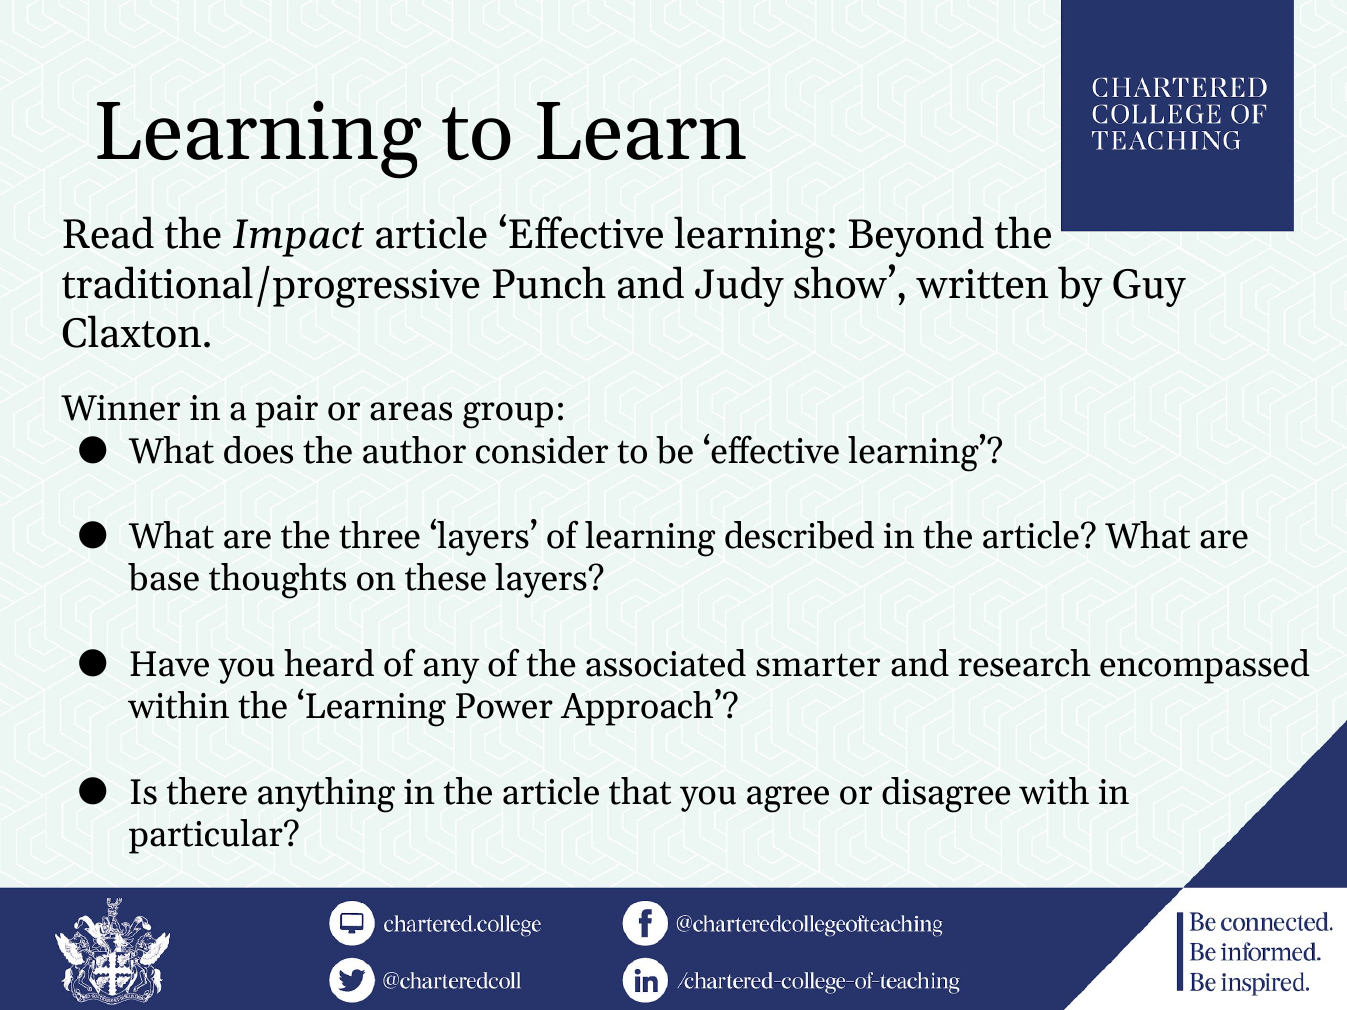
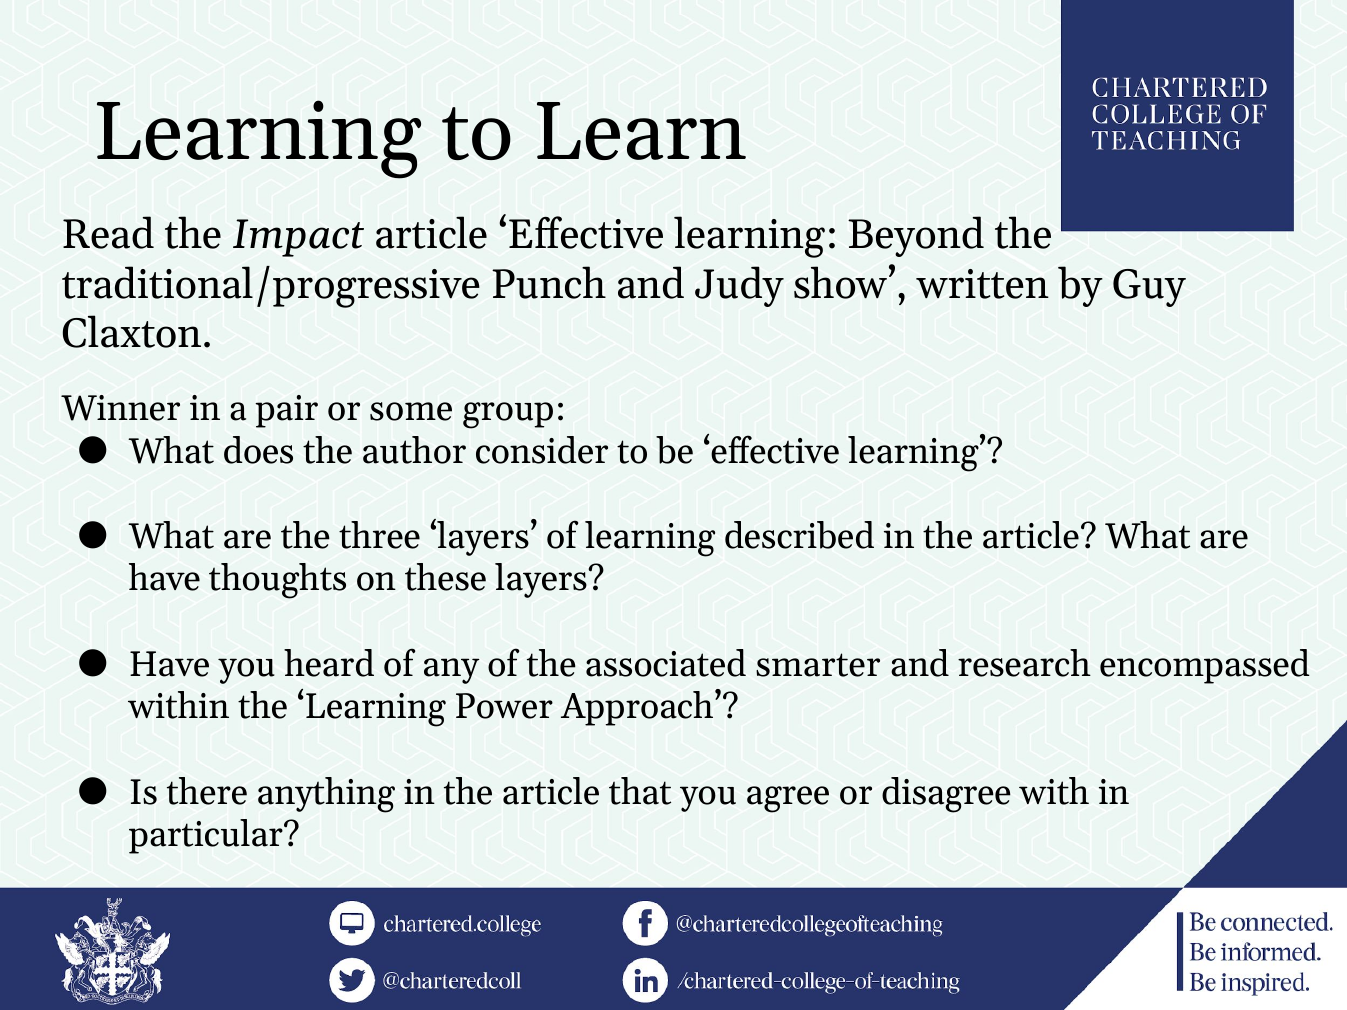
areas: areas -> some
base at (164, 579): base -> have
